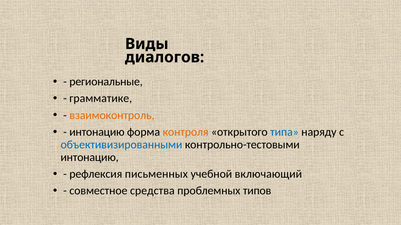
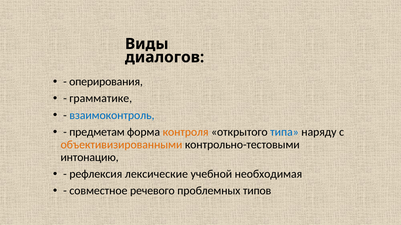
региональные: региональные -> оперирования
взаимоконтроль colour: orange -> blue
интонацию at (97, 132): интонацию -> предметам
объективизированными colour: blue -> orange
письменных: письменных -> лексические
включающий: включающий -> необходимая
средства: средства -> речевого
